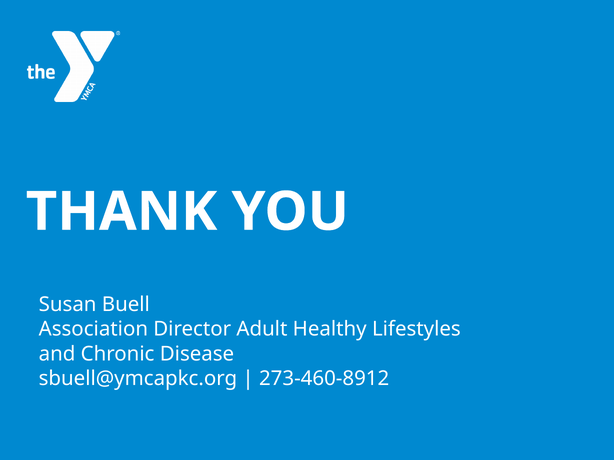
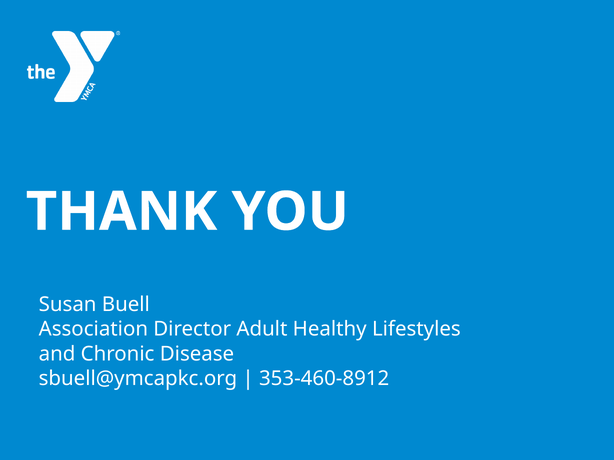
273-460-8912: 273-460-8912 -> 353-460-8912
